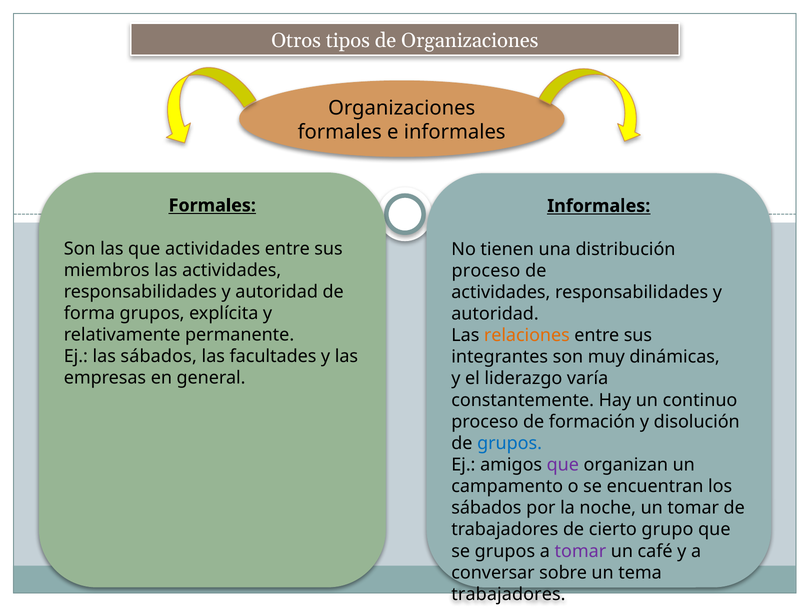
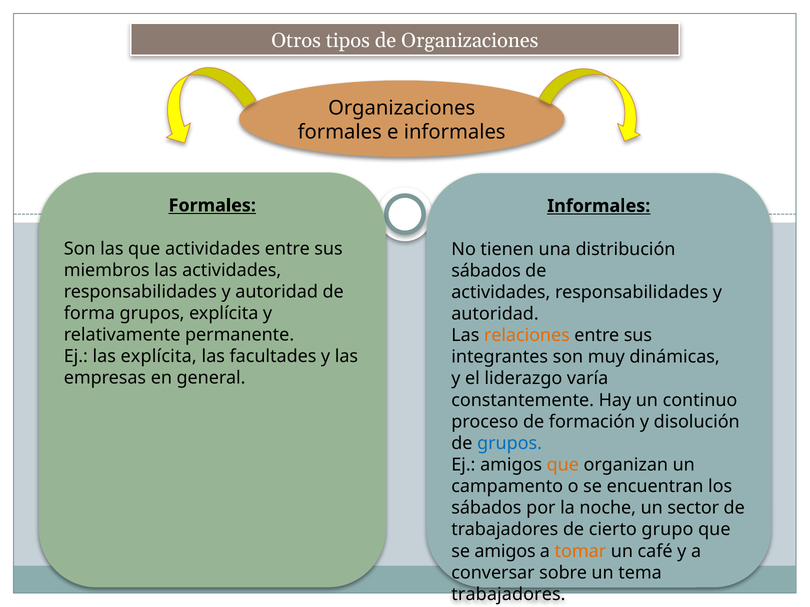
proceso at (486, 271): proceso -> sábados
las sábados: sábados -> explícita
que at (563, 465) colour: purple -> orange
un tomar: tomar -> sector
se grupos: grupos -> amigos
tomar at (580, 552) colour: purple -> orange
